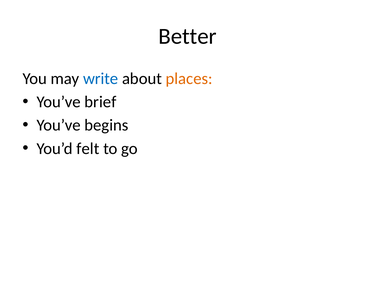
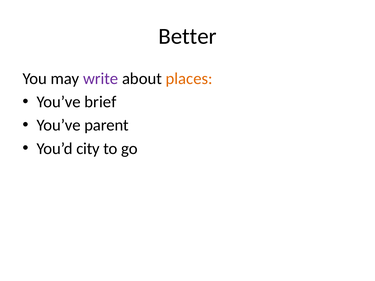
write colour: blue -> purple
begins: begins -> parent
felt: felt -> city
